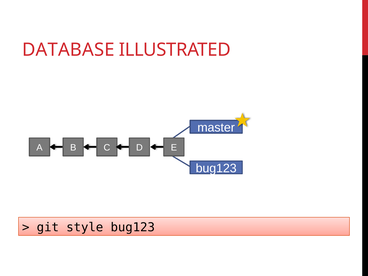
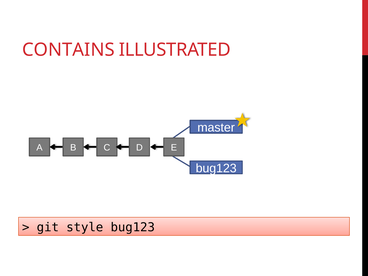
DATABASE: DATABASE -> CONTAINS
